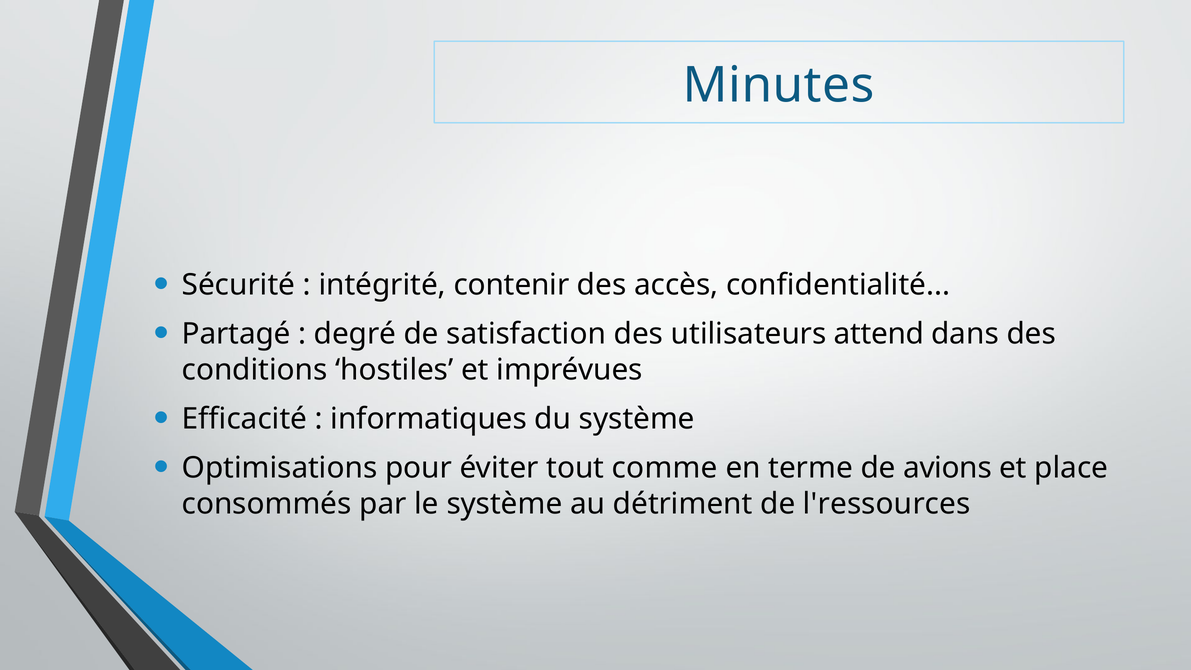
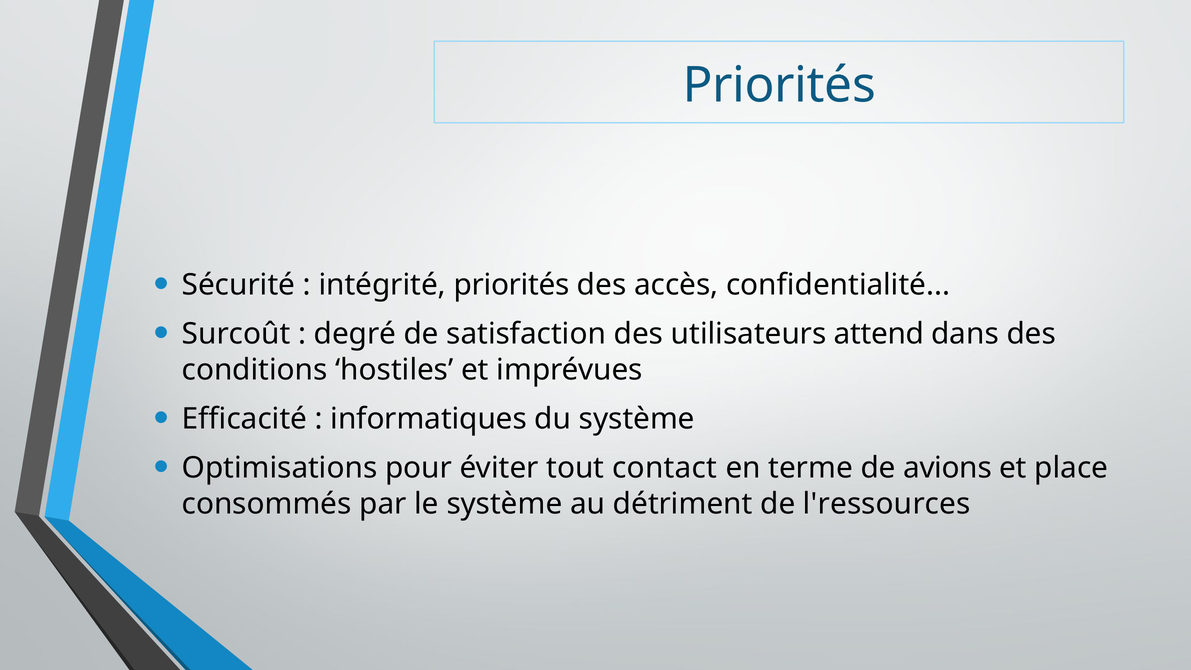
Minutes at (779, 86): Minutes -> Priorités
intégrité contenir: contenir -> priorités
Partagé: Partagé -> Surcoût
comme: comme -> contact
